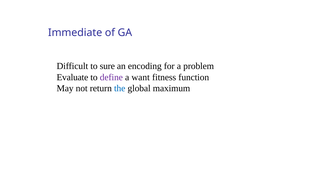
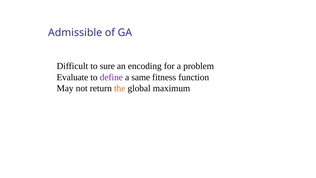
Immediate: Immediate -> Admissible
want: want -> same
the colour: blue -> orange
